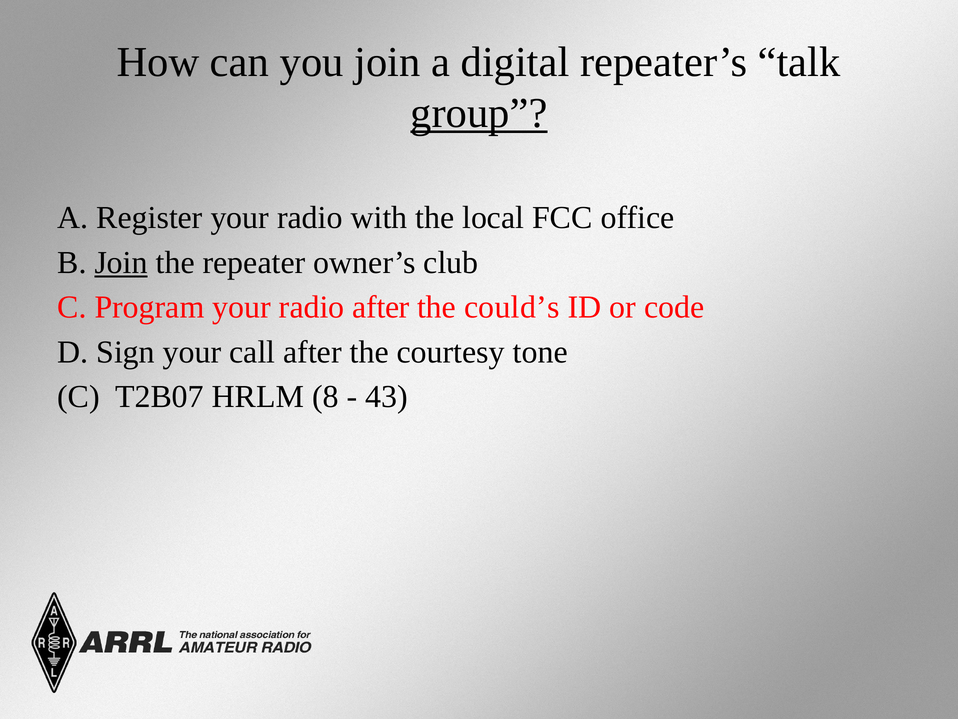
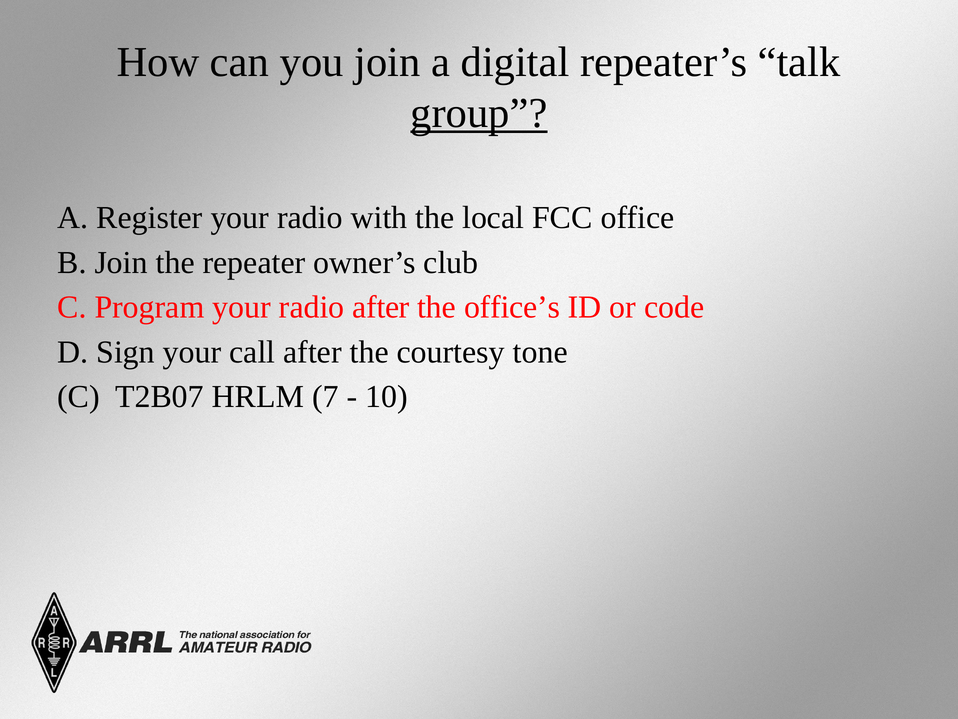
Join at (121, 262) underline: present -> none
could’s: could’s -> office’s
8: 8 -> 7
43: 43 -> 10
